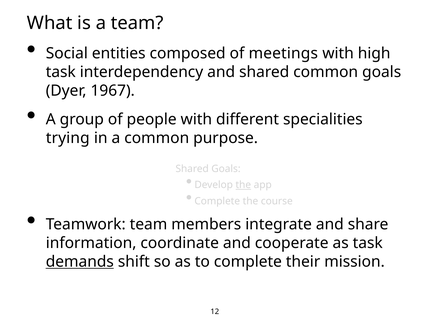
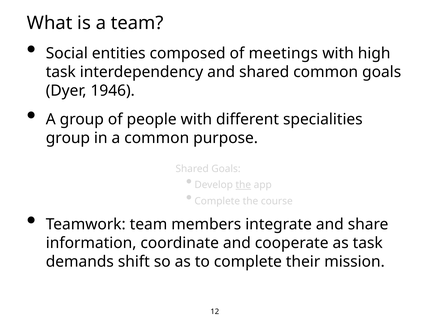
1967: 1967 -> 1946
trying at (68, 138): trying -> group
demands underline: present -> none
